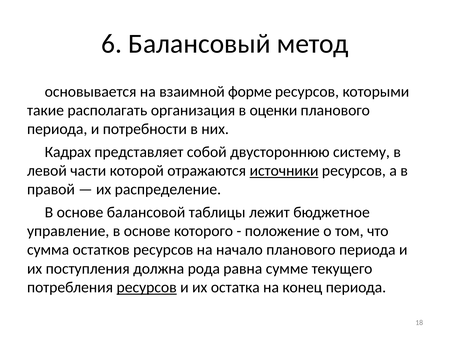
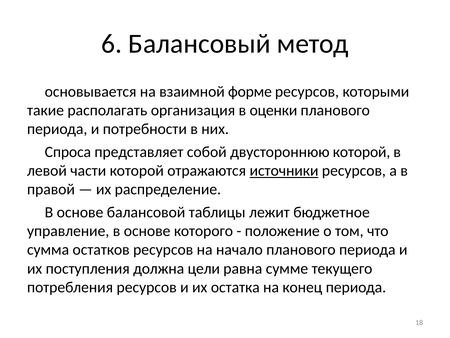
Кадрах: Кадрах -> Спроса
двустороннюю систему: систему -> которой
рода: рода -> цели
ресурсов at (147, 287) underline: present -> none
